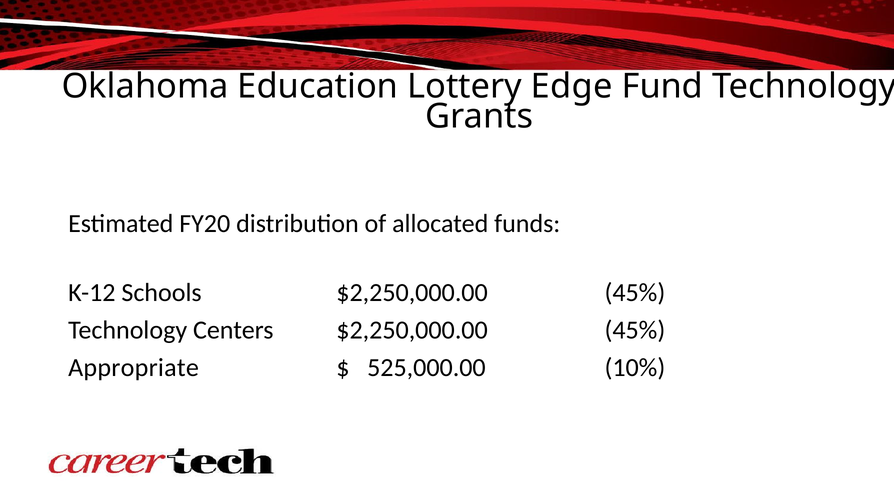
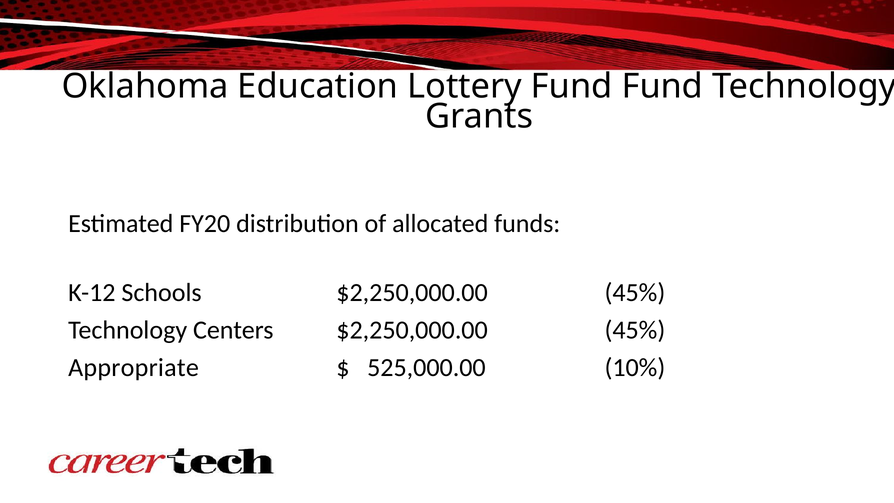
Lottery Edge: Edge -> Fund
